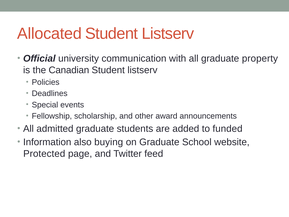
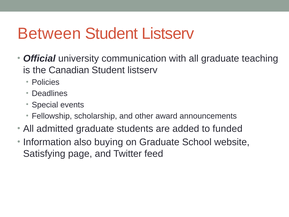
Allocated: Allocated -> Between
property: property -> teaching
Protected: Protected -> Satisfying
